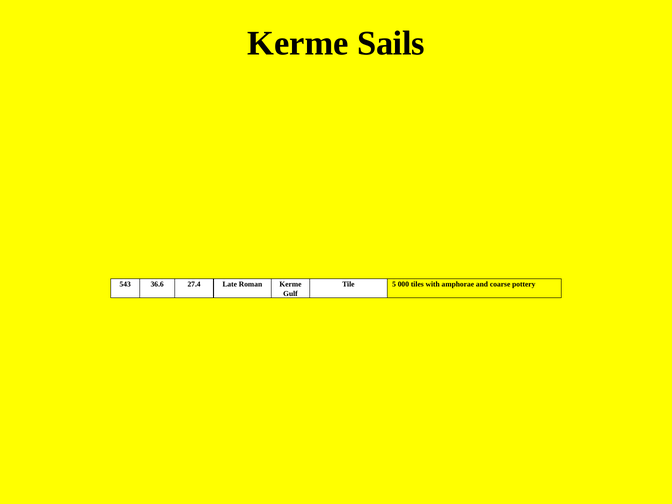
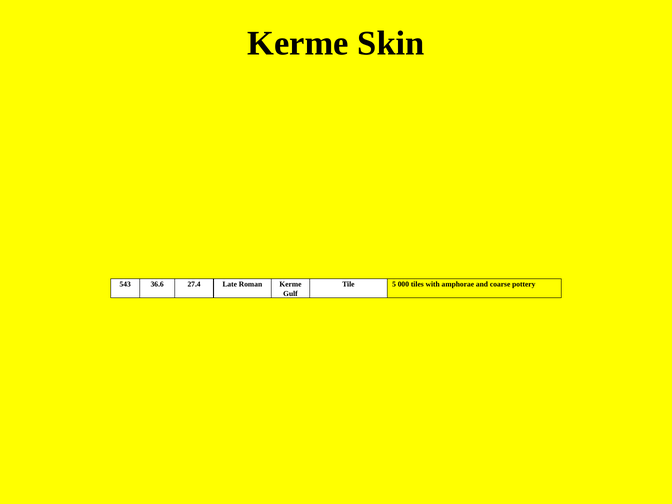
Sails: Sails -> Skin
